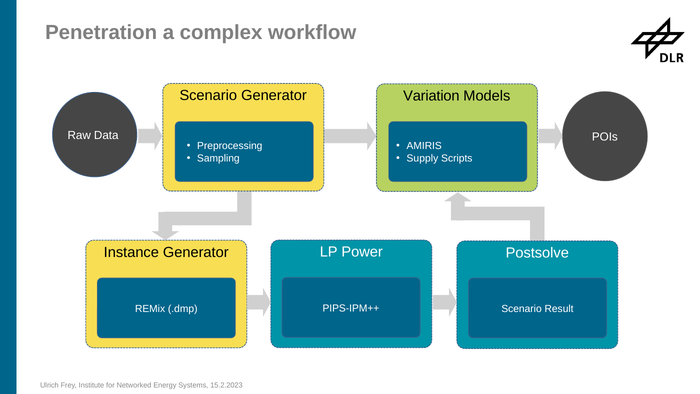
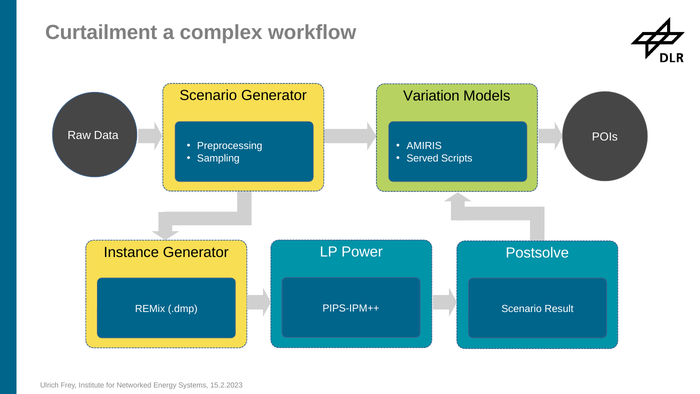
Penetration: Penetration -> Curtailment
Supply: Supply -> Served
